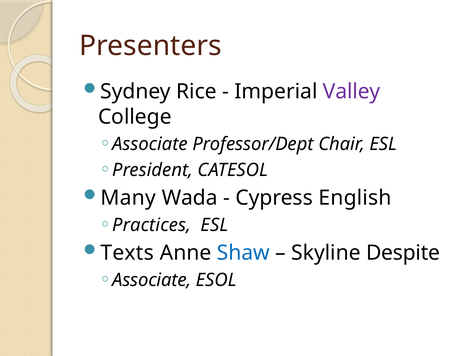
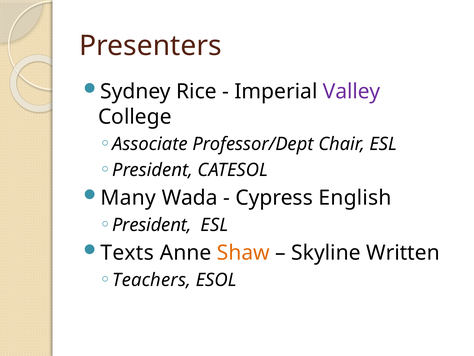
Practices at (152, 225): Practices -> President
Shaw colour: blue -> orange
Despite: Despite -> Written
Associate at (152, 280): Associate -> Teachers
